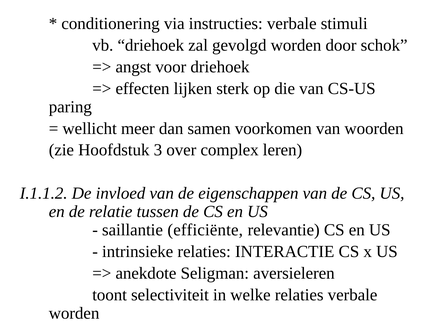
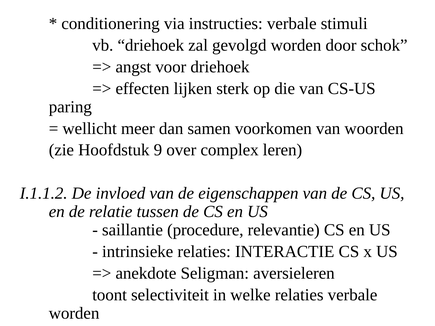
3: 3 -> 9
efficiënte: efficiënte -> procedure
